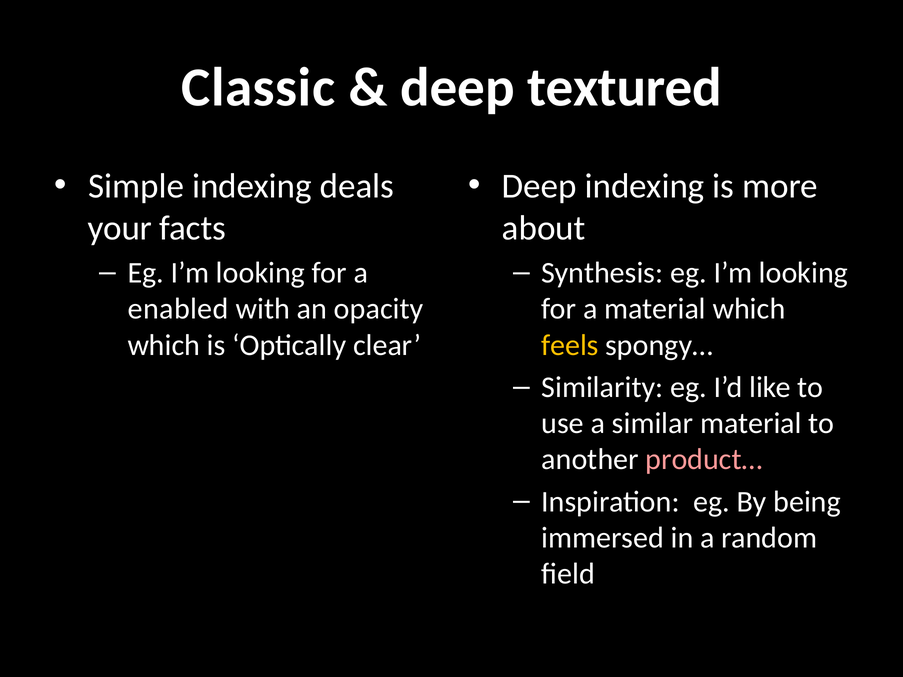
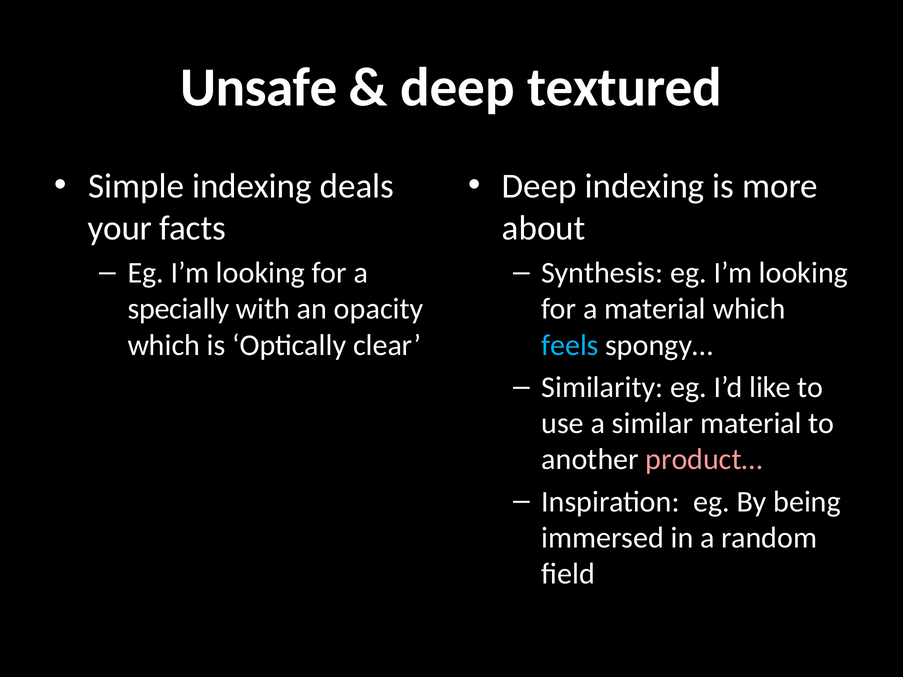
Classic: Classic -> Unsafe
enabled: enabled -> specially
feels colour: yellow -> light blue
